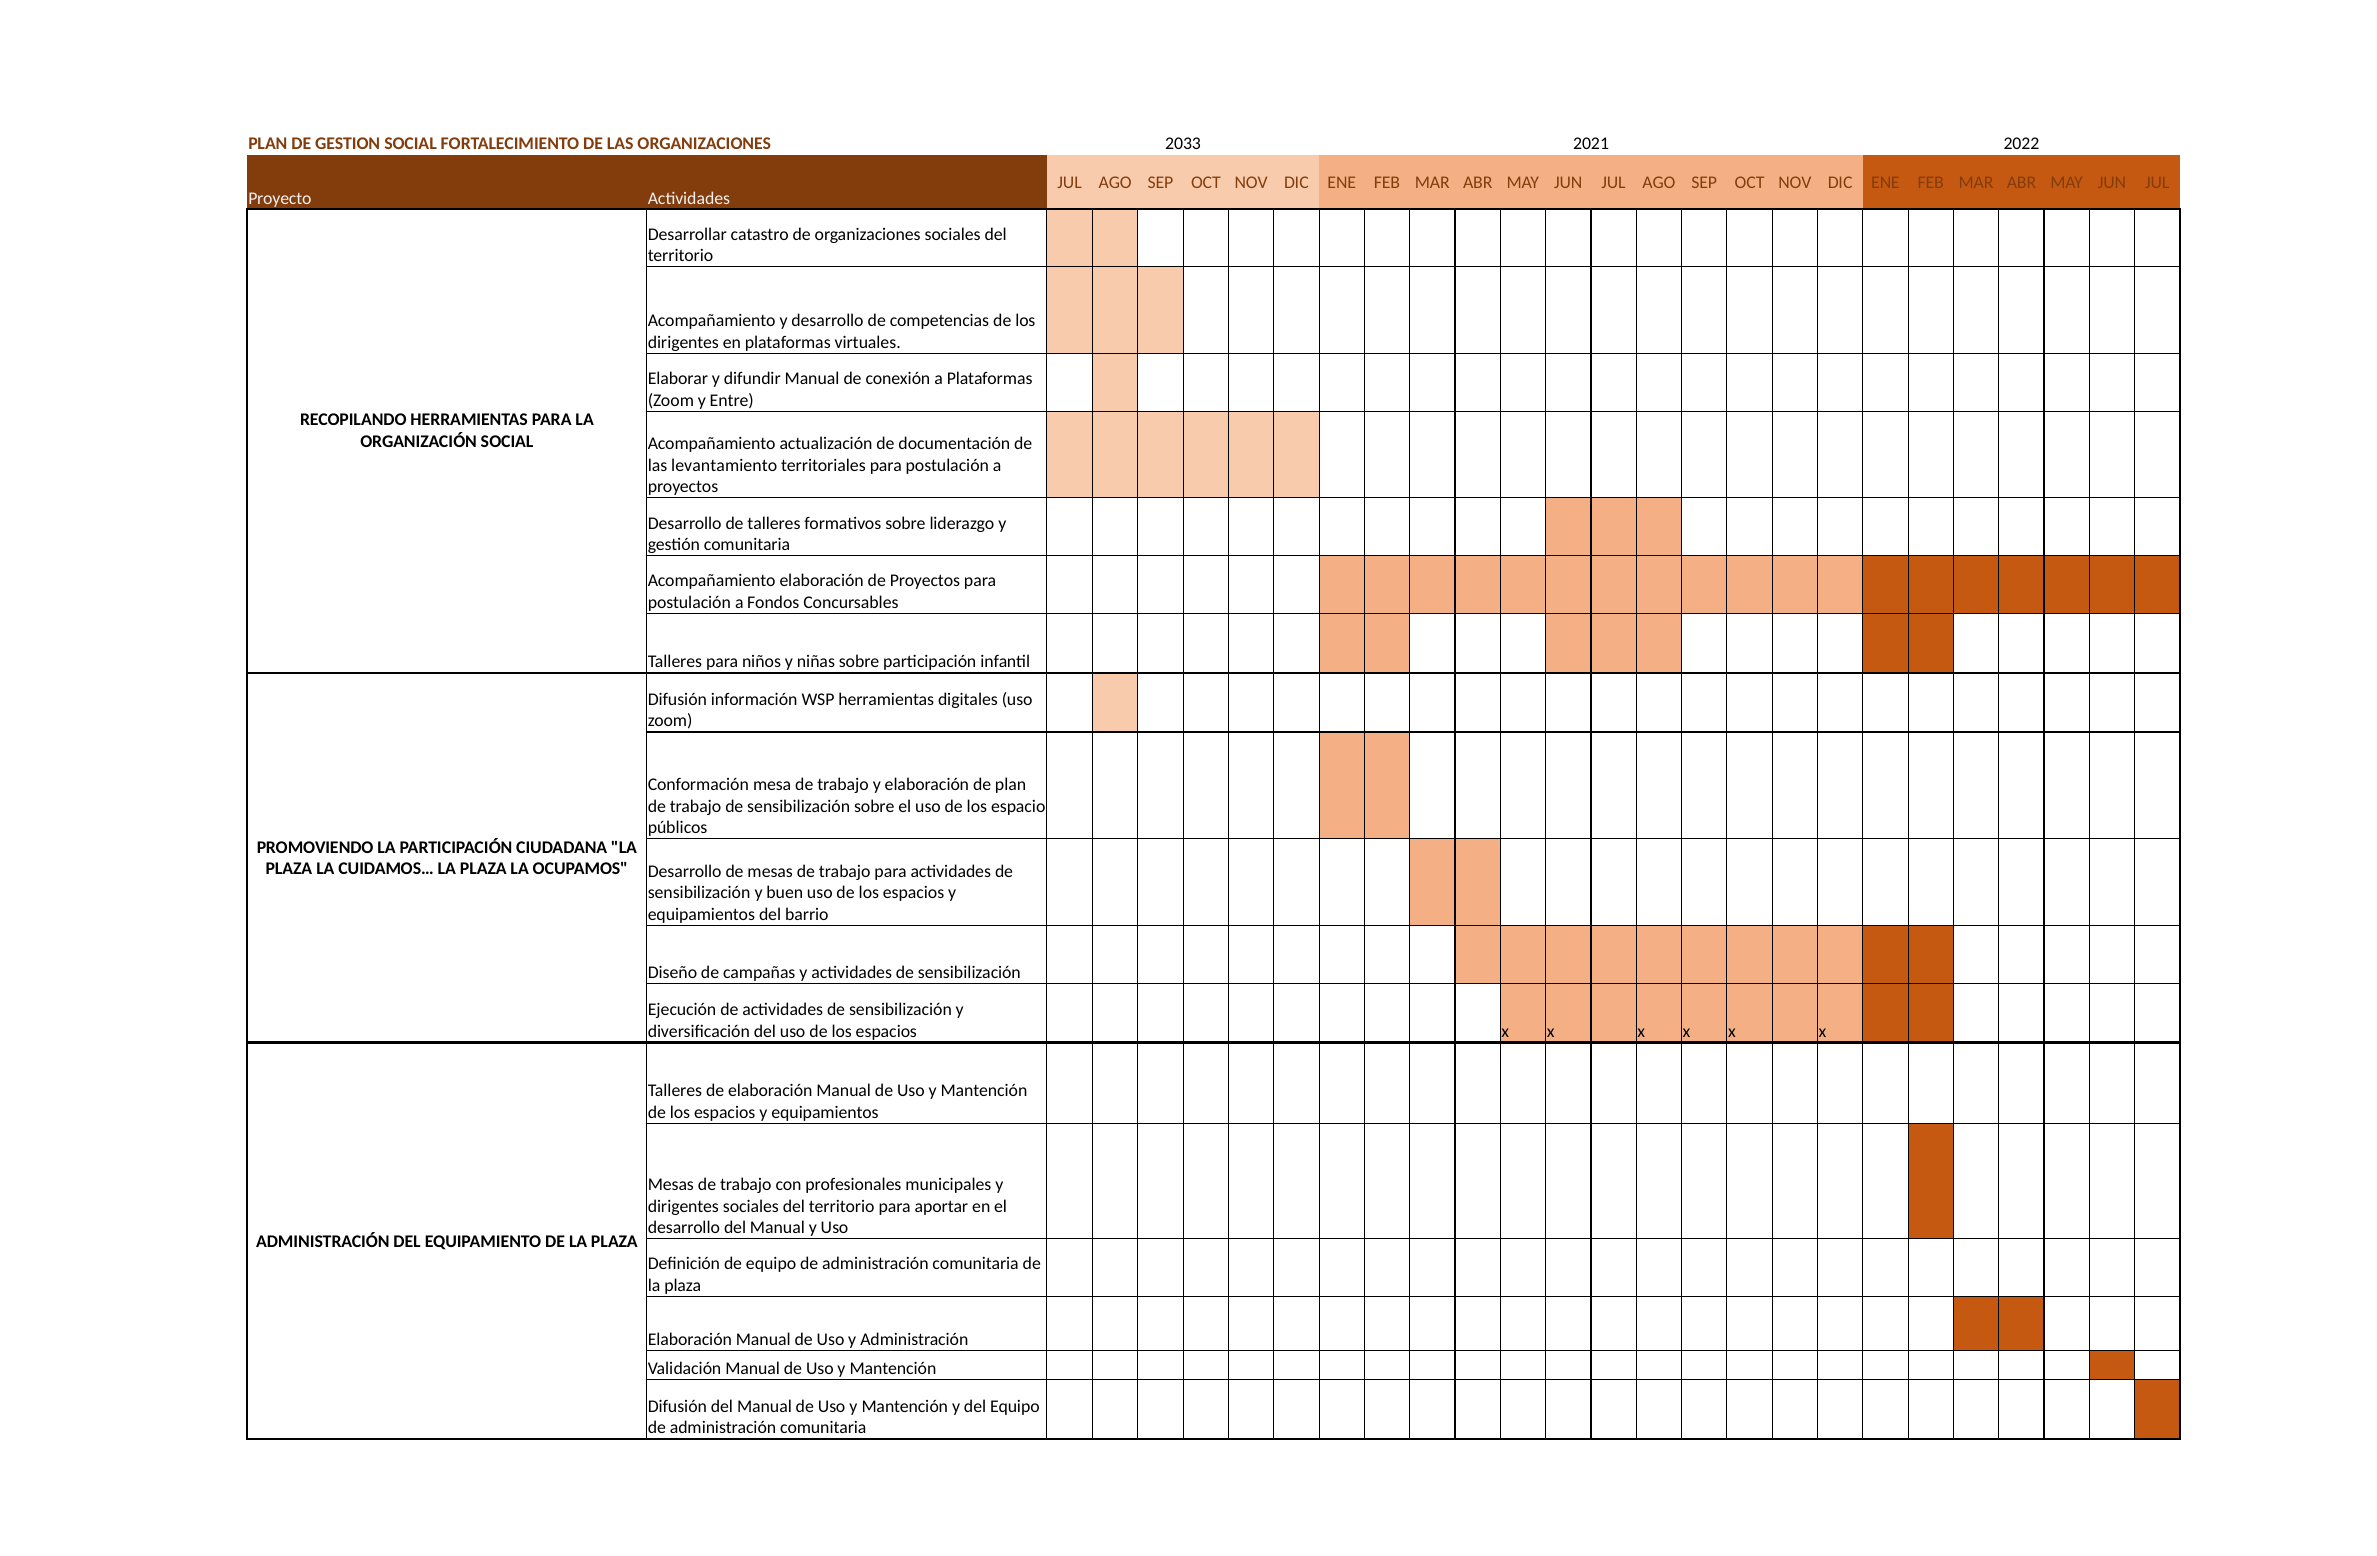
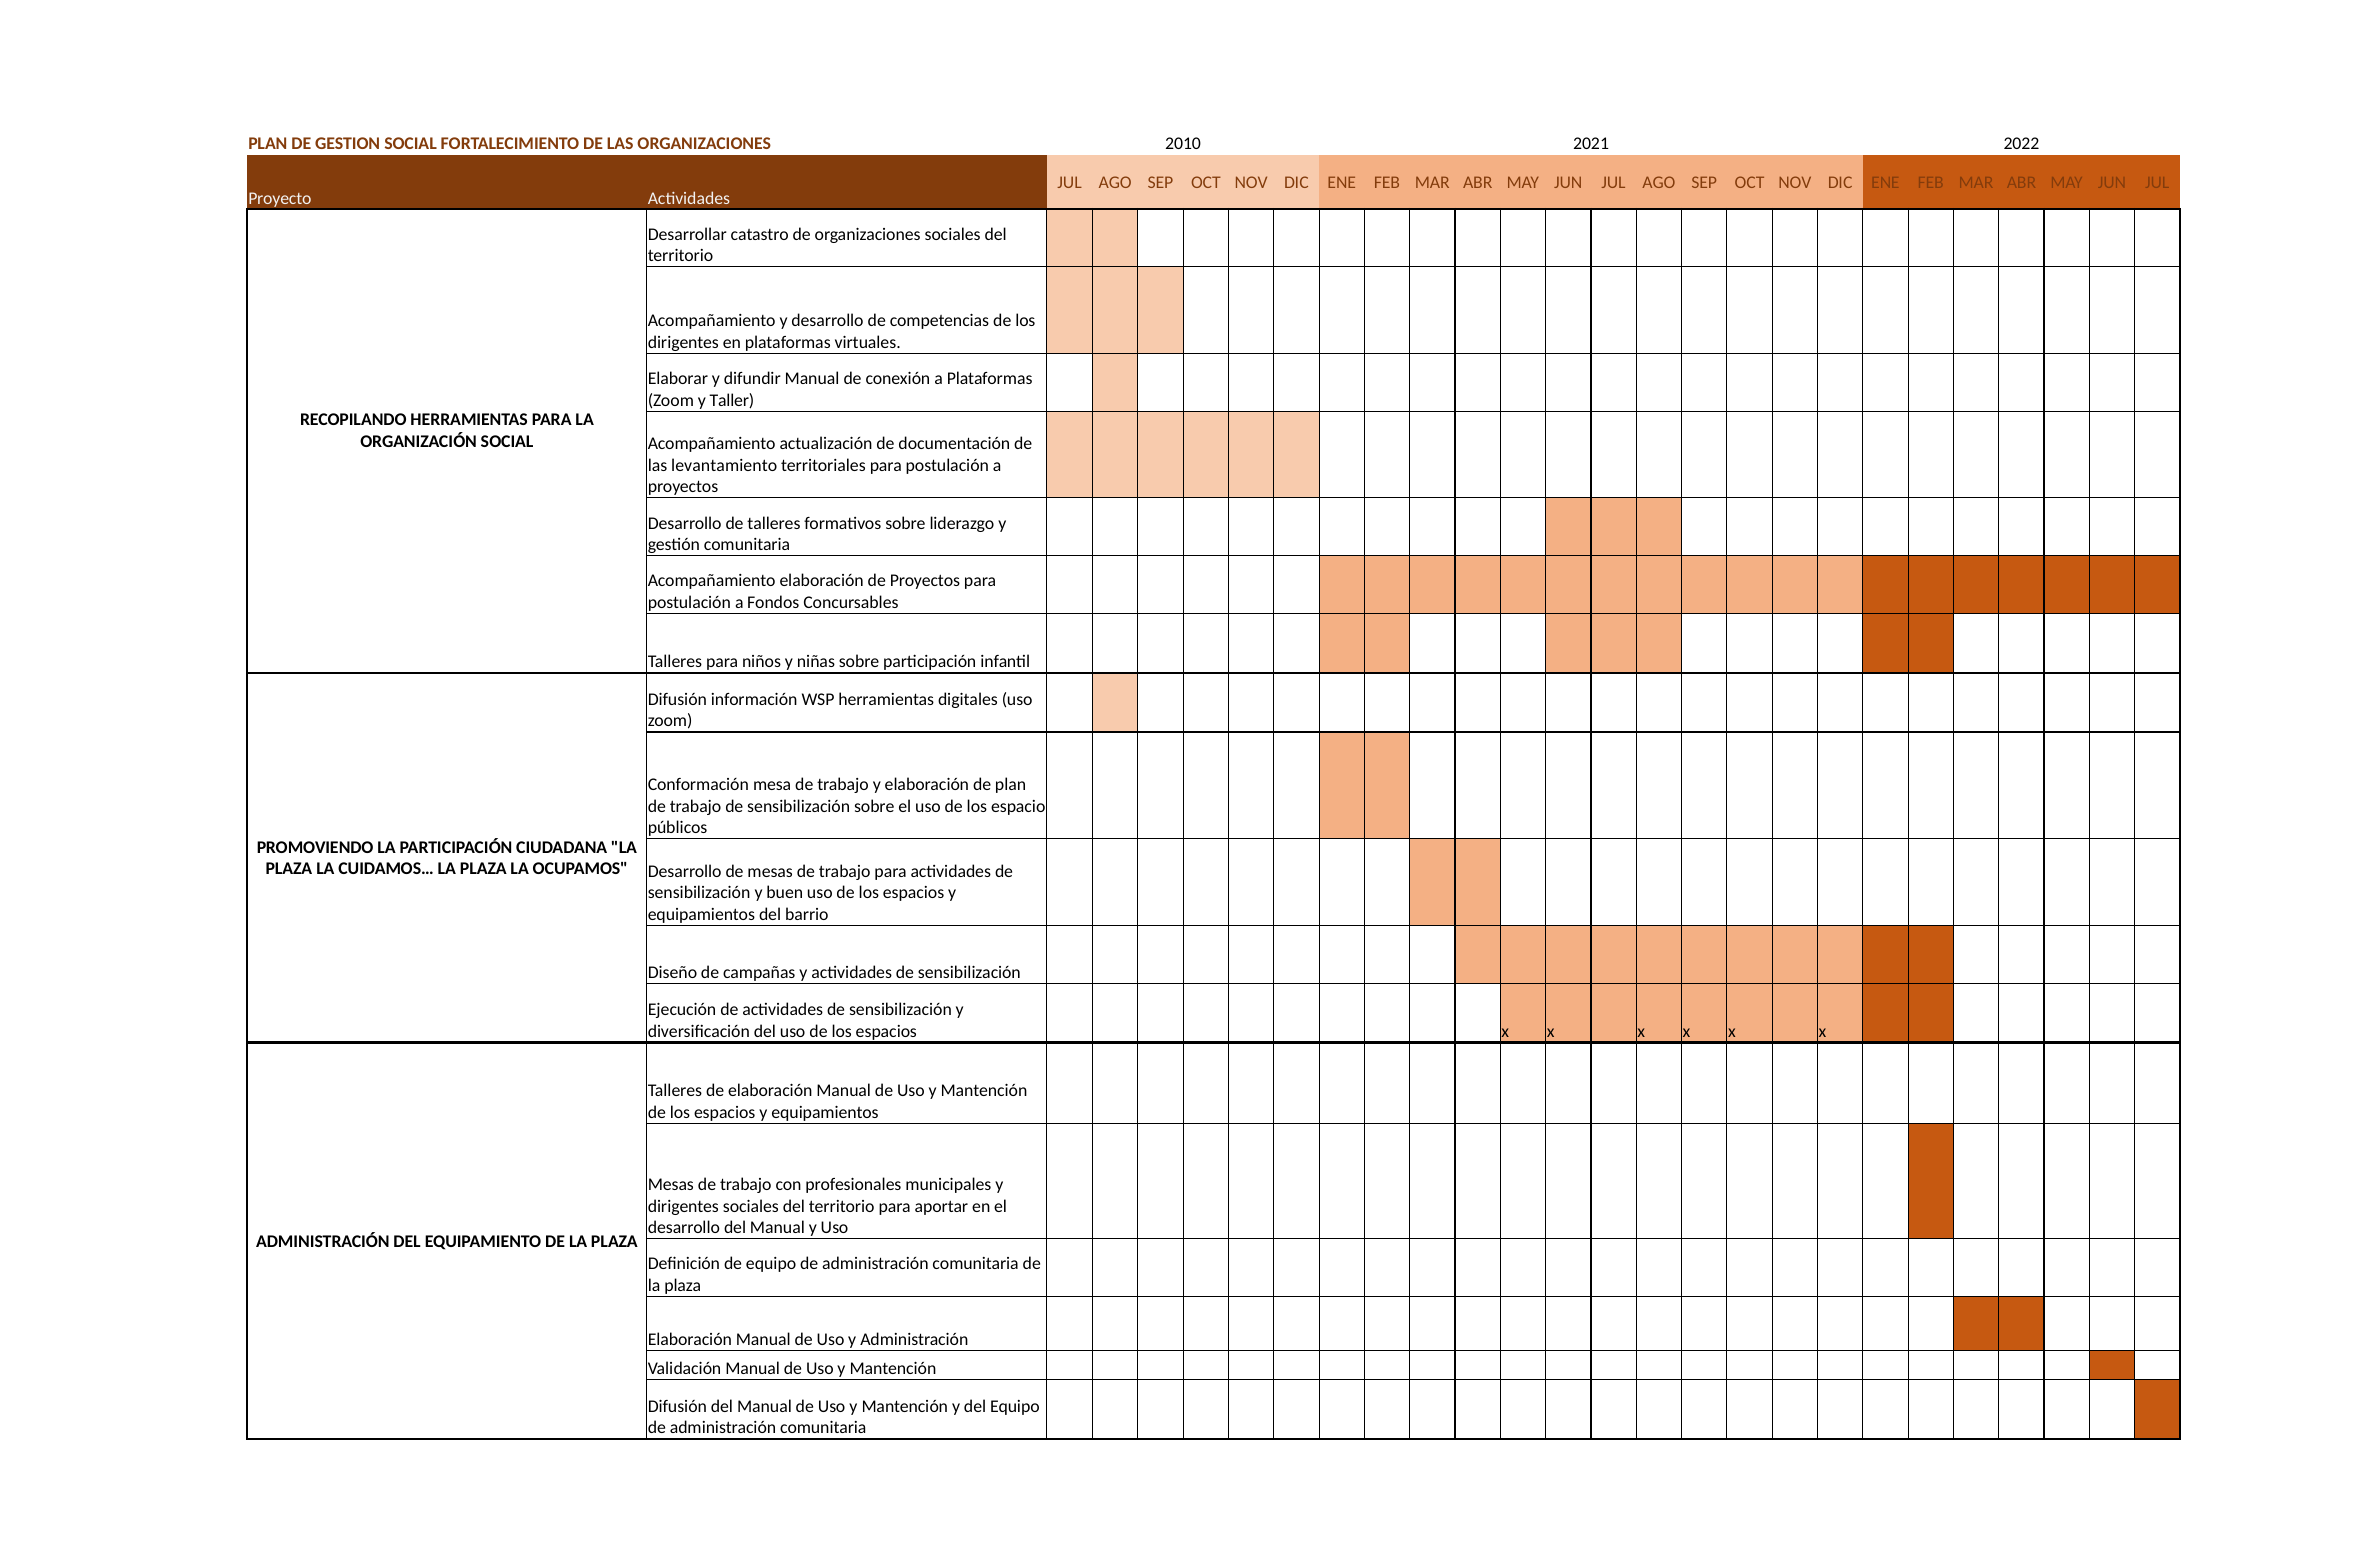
2033: 2033 -> 2010
Entre: Entre -> Taller
